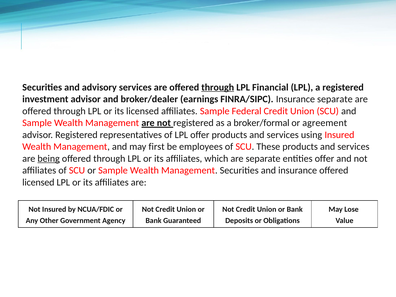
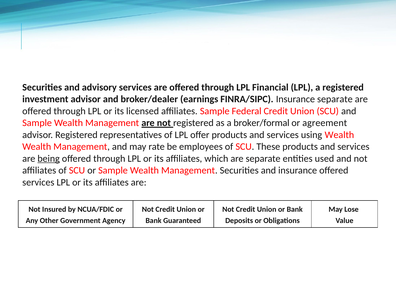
through at (218, 87) underline: present -> none
using Insured: Insured -> Wealth
first: first -> rate
entities offer: offer -> used
licensed at (38, 182): licensed -> services
